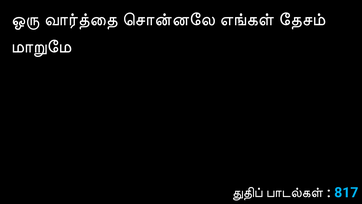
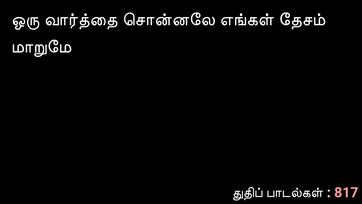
817 colour: light blue -> pink
